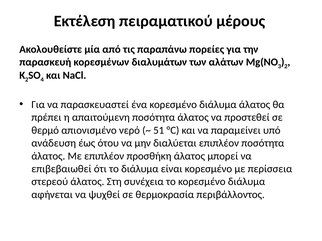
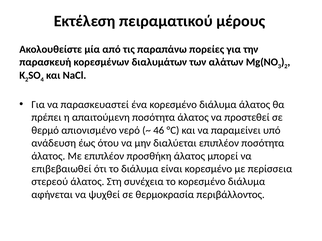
51: 51 -> 46
